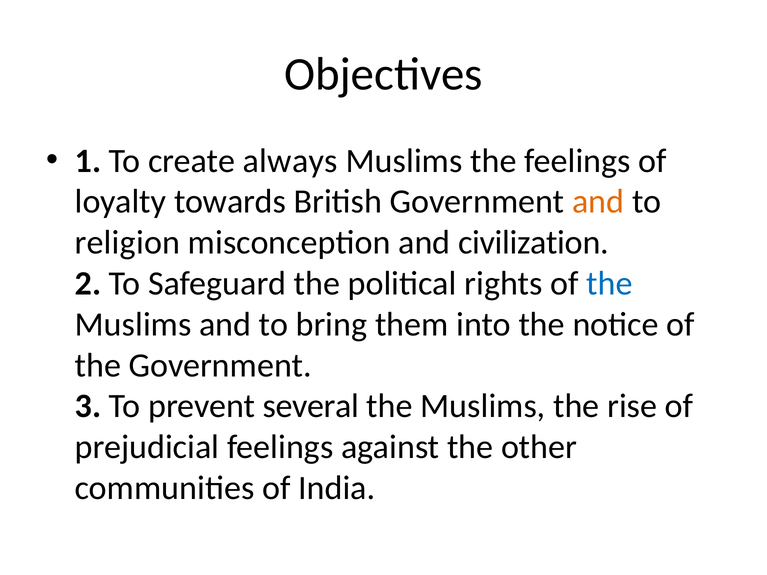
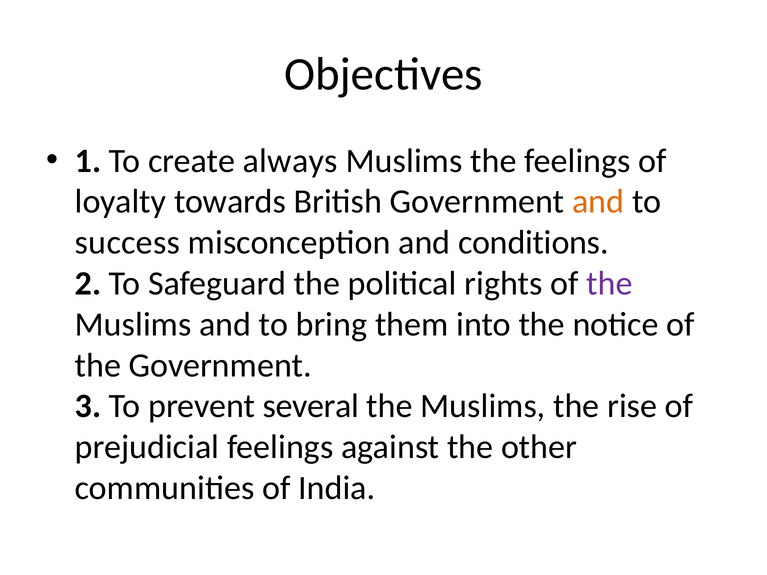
religion: religion -> success
civilization: civilization -> conditions
the at (609, 284) colour: blue -> purple
